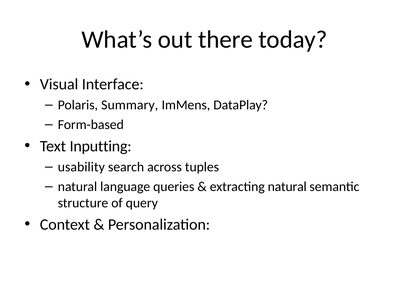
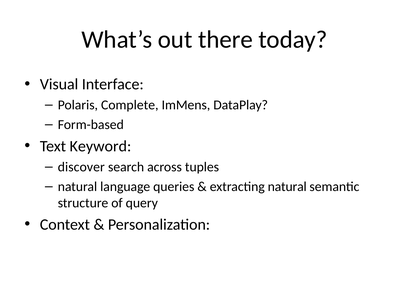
Summary: Summary -> Complete
Inputting: Inputting -> Keyword
usability at (81, 167): usability -> discover
